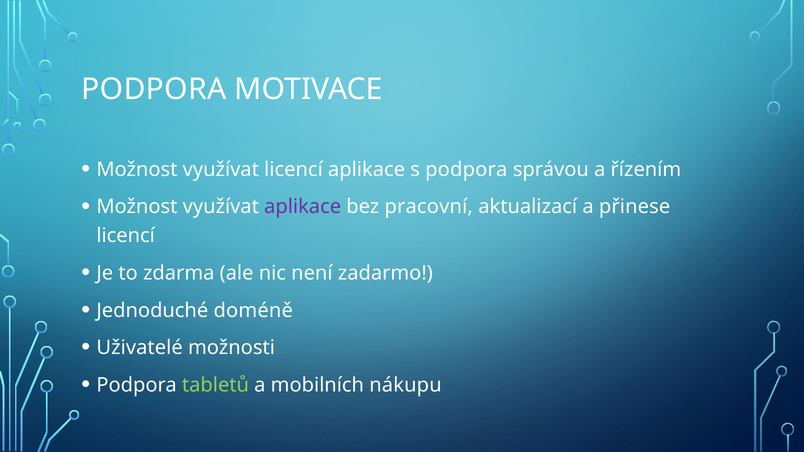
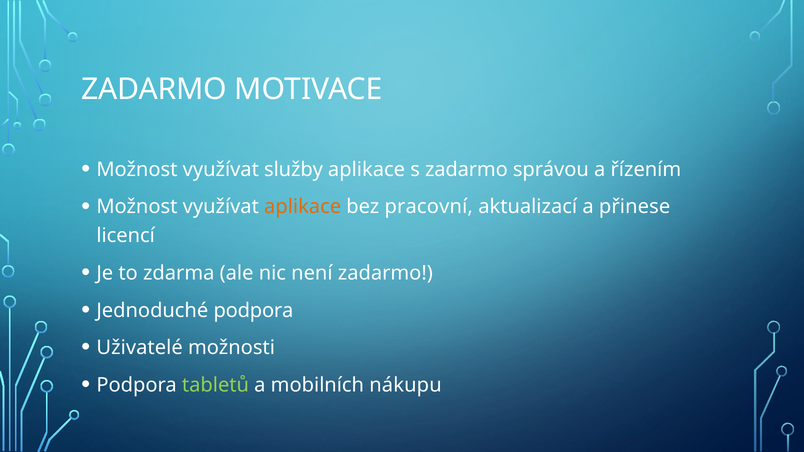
PODPORA at (154, 89): PODPORA -> ZADARMO
využívat licencí: licencí -> služby
s podpora: podpora -> zadarmo
aplikace at (303, 207) colour: purple -> orange
Jednoduché doméně: doméně -> podpora
